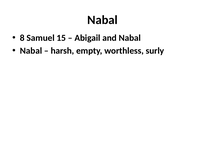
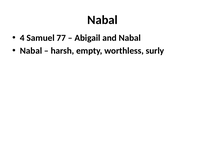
8: 8 -> 4
15: 15 -> 77
